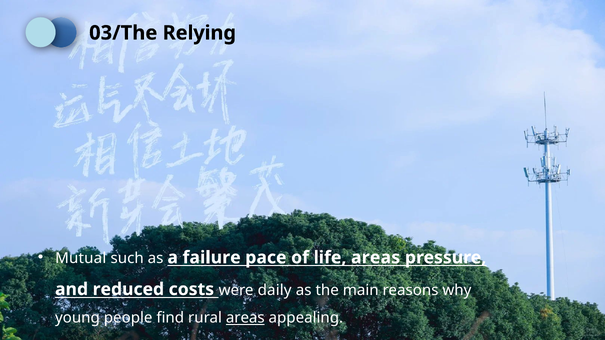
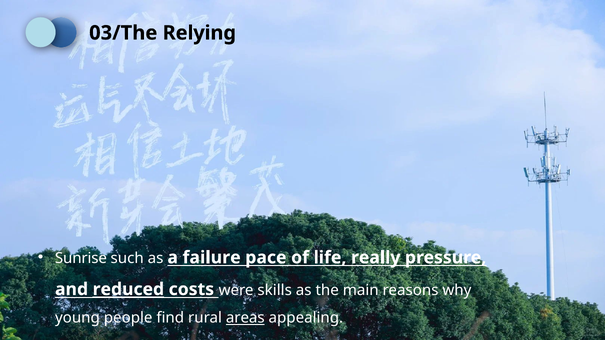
Mutual: Mutual -> Sunrise
life areas: areas -> really
reduced underline: none -> present
daily: daily -> skills
